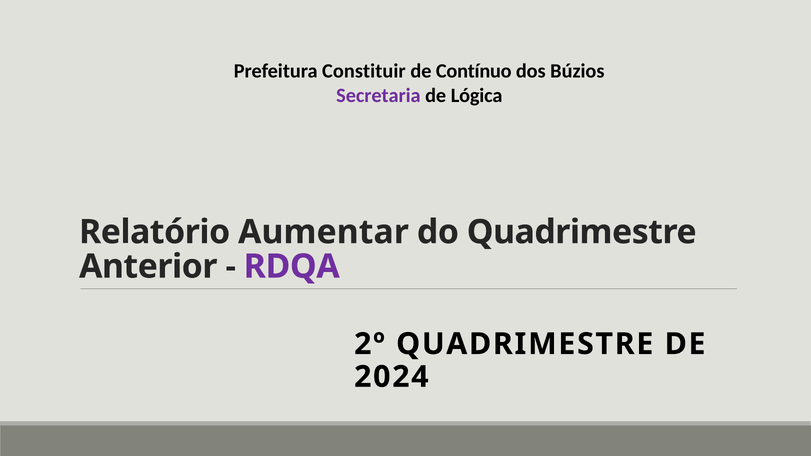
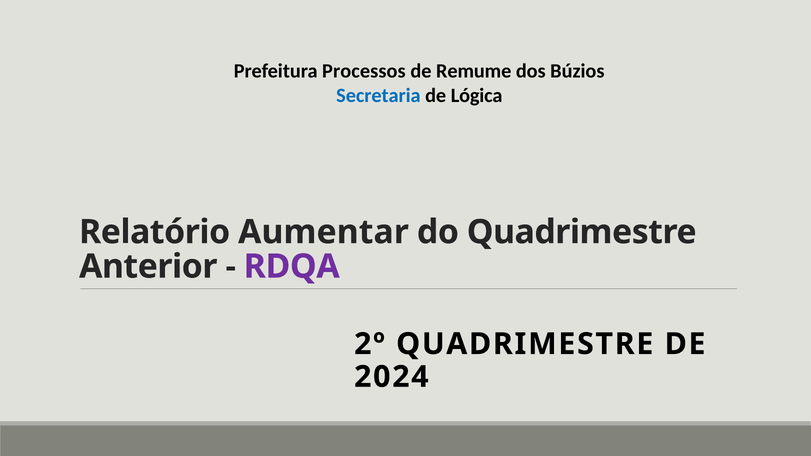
Constituir: Constituir -> Processos
Contínuo: Contínuo -> Remume
Secretaria colour: purple -> blue
